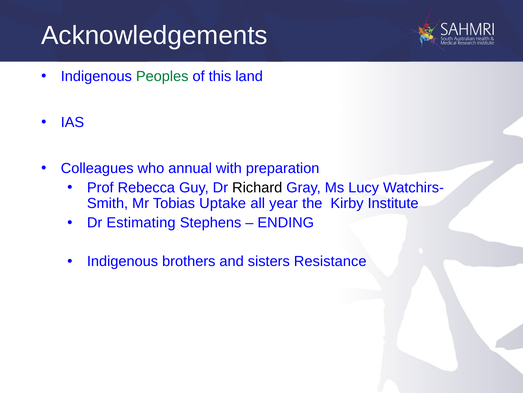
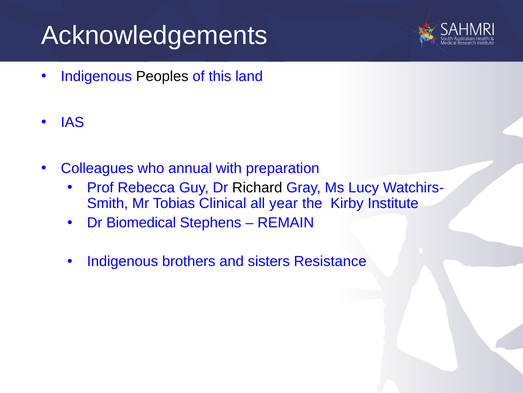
Peoples colour: green -> black
Uptake: Uptake -> Clinical
Estimating: Estimating -> Biomedical
ENDING: ENDING -> REMAIN
